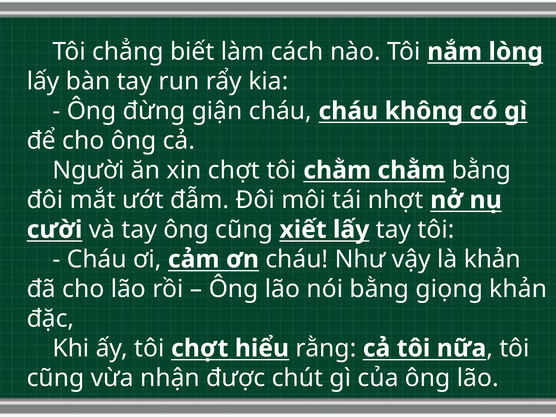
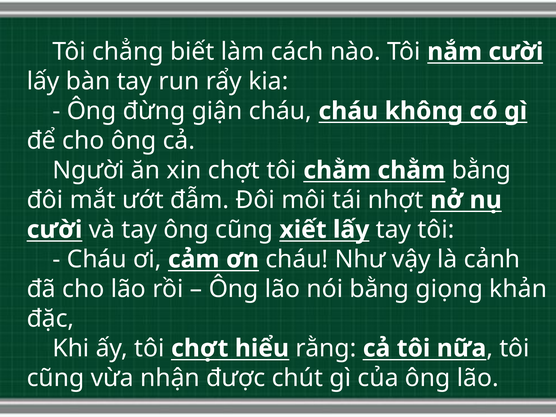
nắm lòng: lòng -> cười
là khản: khản -> cảnh
